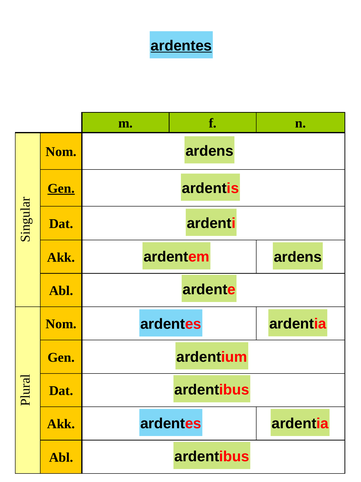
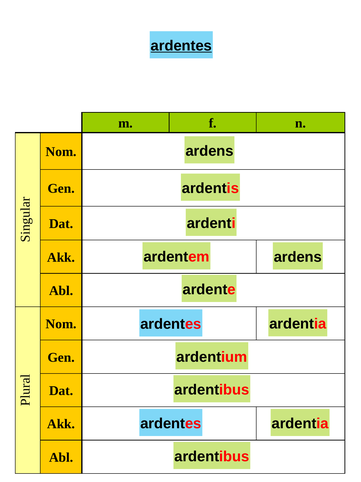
Gen at (61, 188) underline: present -> none
